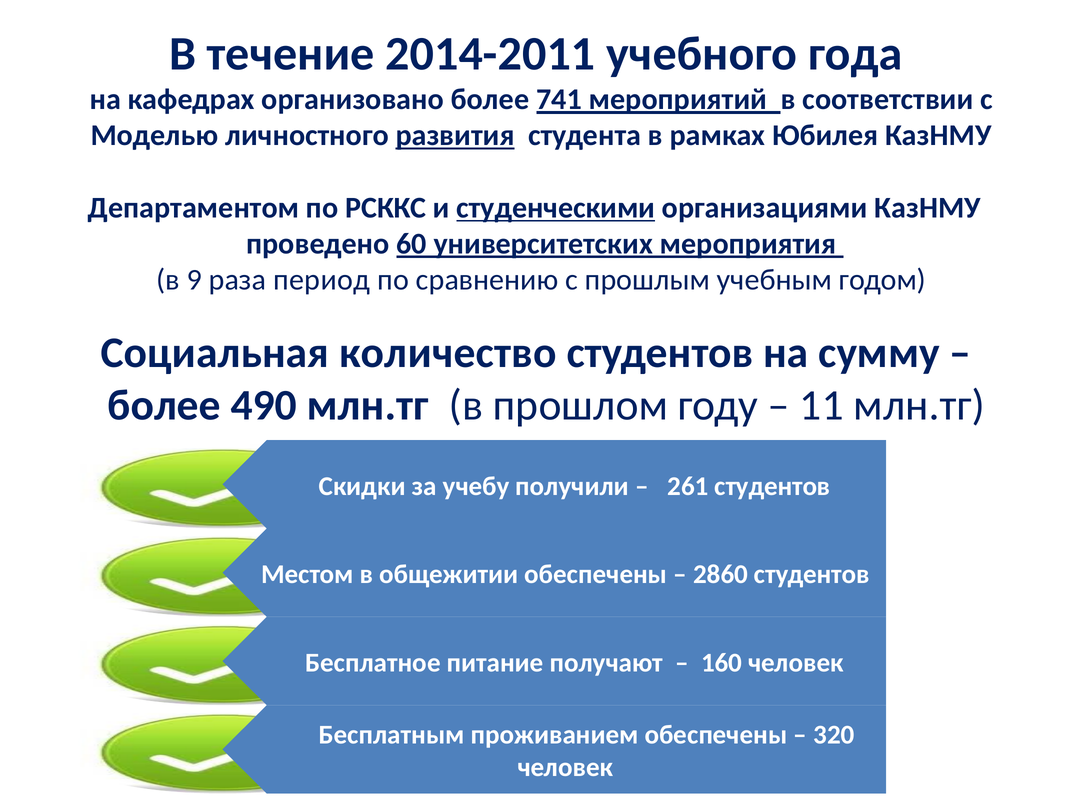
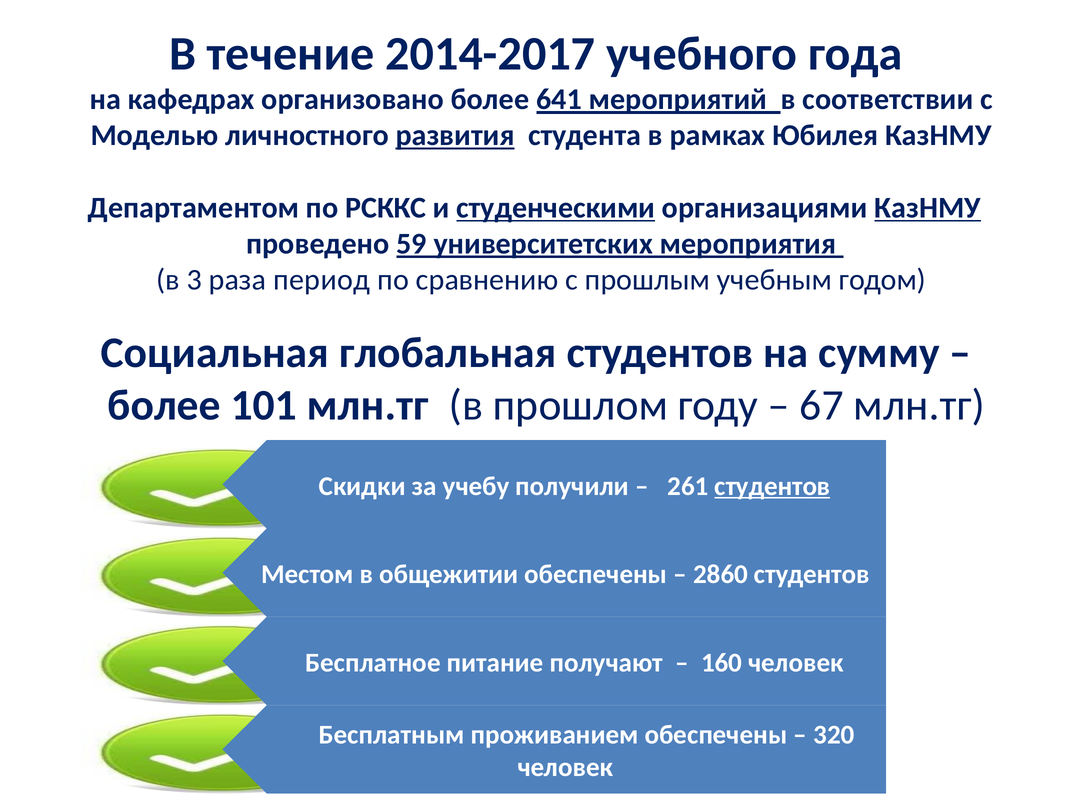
2014-2011: 2014-2011 -> 2014-2017
741: 741 -> 641
КазНМУ at (928, 208) underline: none -> present
60: 60 -> 59
9: 9 -> 3
количество: количество -> глобальная
490: 490 -> 101
11: 11 -> 67
студентов at (772, 486) underline: none -> present
